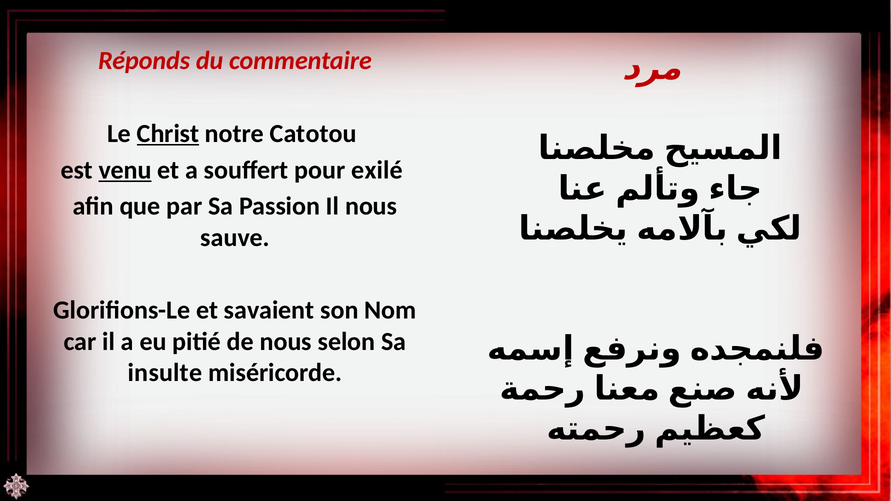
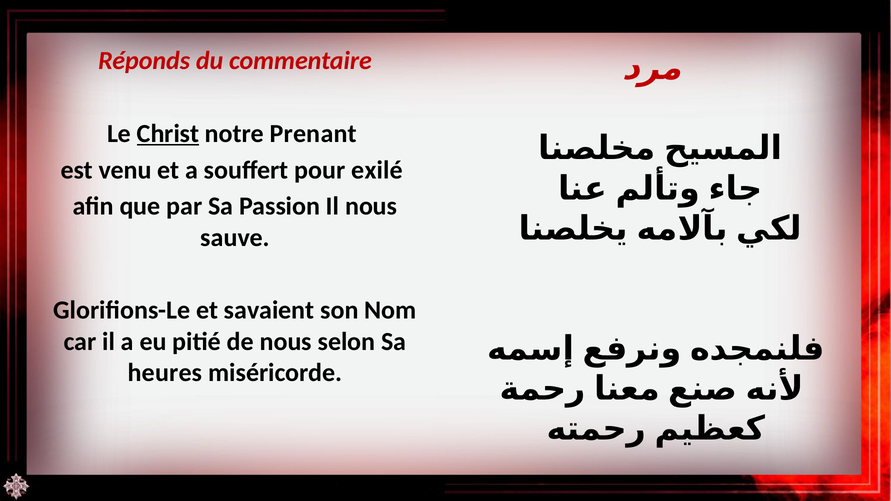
Catotou: Catotou -> Prenant
venu underline: present -> none
insulte: insulte -> heures
